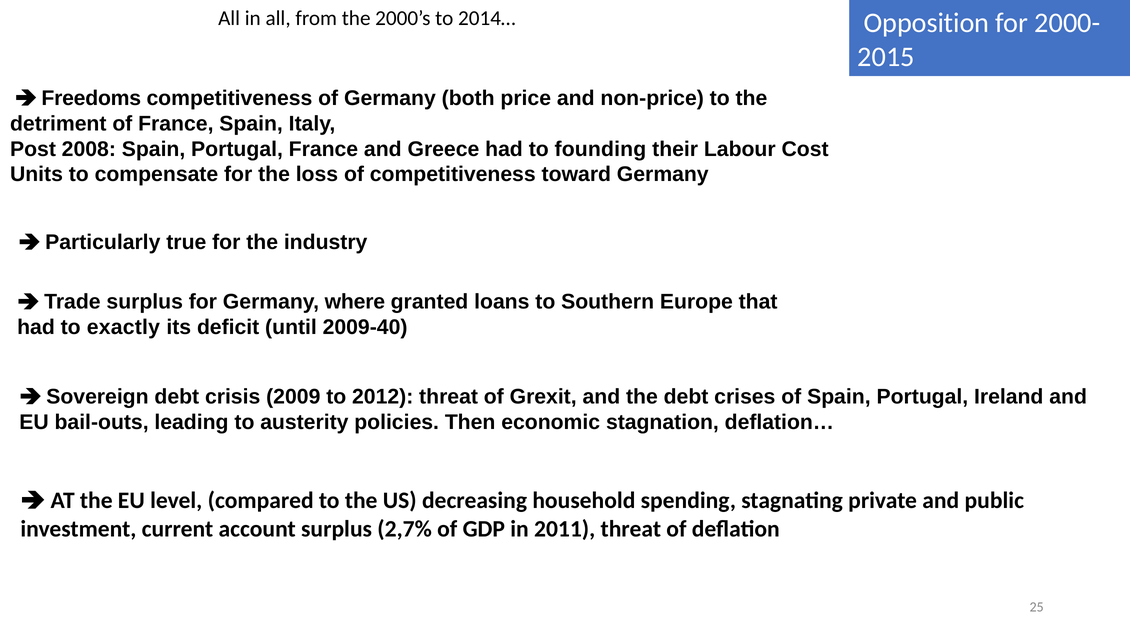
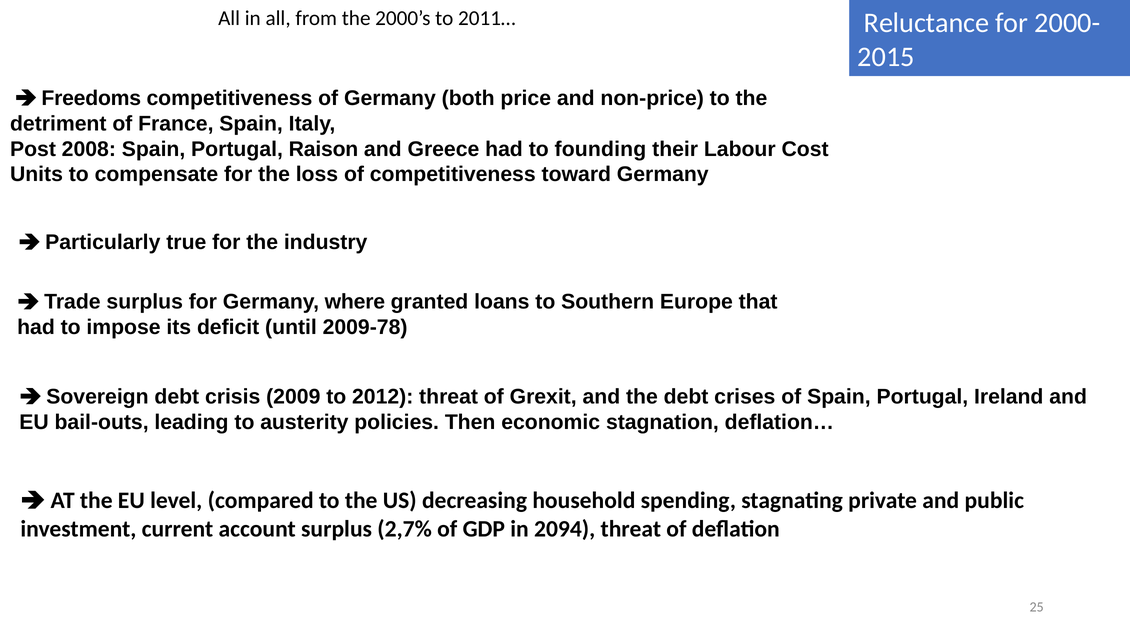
2014…: 2014… -> 2011…
Opposition: Opposition -> Reluctance
Portugal France: France -> Raison
exactly: exactly -> impose
2009-40: 2009-40 -> 2009-78
2011: 2011 -> 2094
